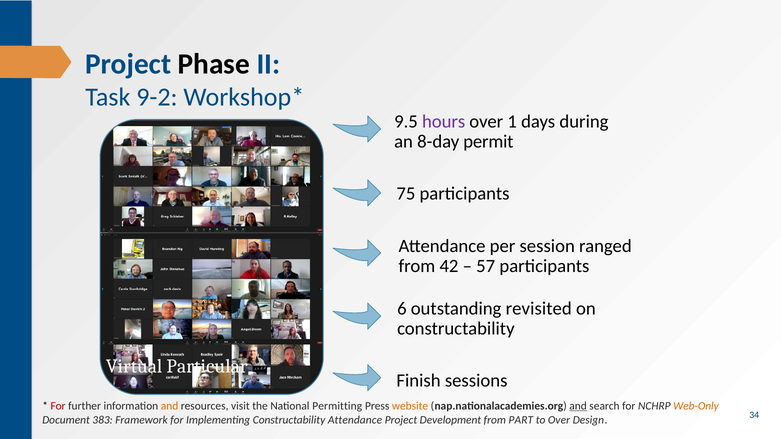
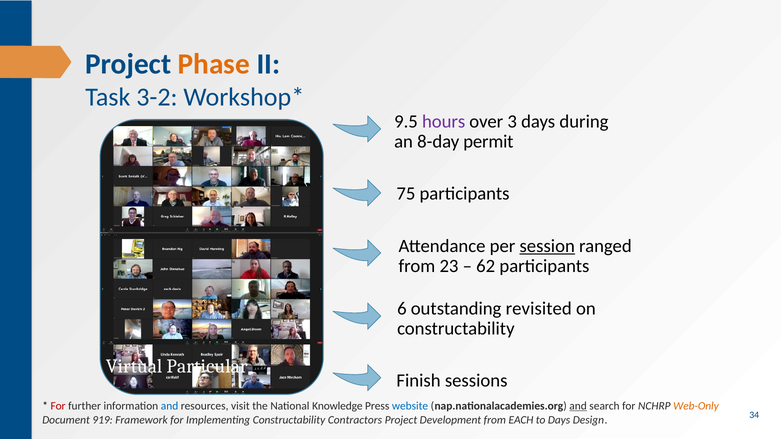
Phase colour: black -> orange
9-2: 9-2 -> 3-2
1: 1 -> 3
session underline: none -> present
42: 42 -> 23
57: 57 -> 62
and at (170, 406) colour: orange -> blue
Permitting: Permitting -> Knowledge
website colour: orange -> blue
383: 383 -> 919
Constructability Attendance: Attendance -> Contractors
PART: PART -> EACH
to Over: Over -> Days
